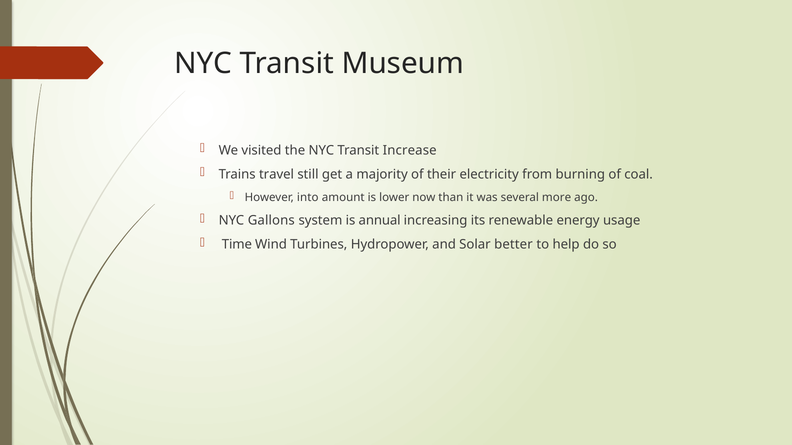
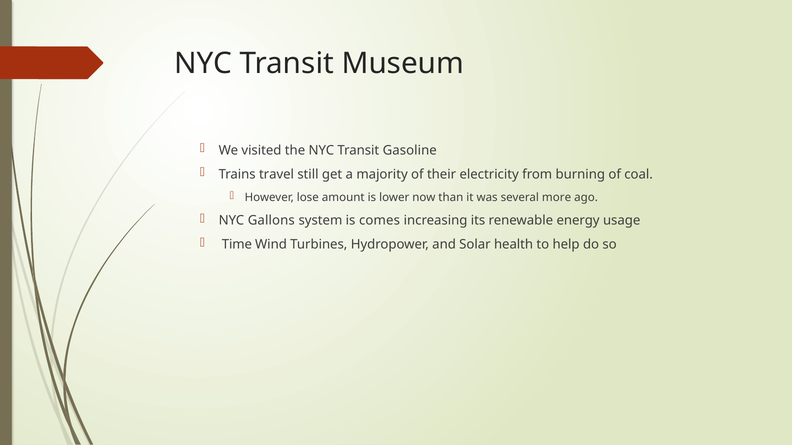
Increase: Increase -> Gasoline
into: into -> lose
annual: annual -> comes
better: better -> health
